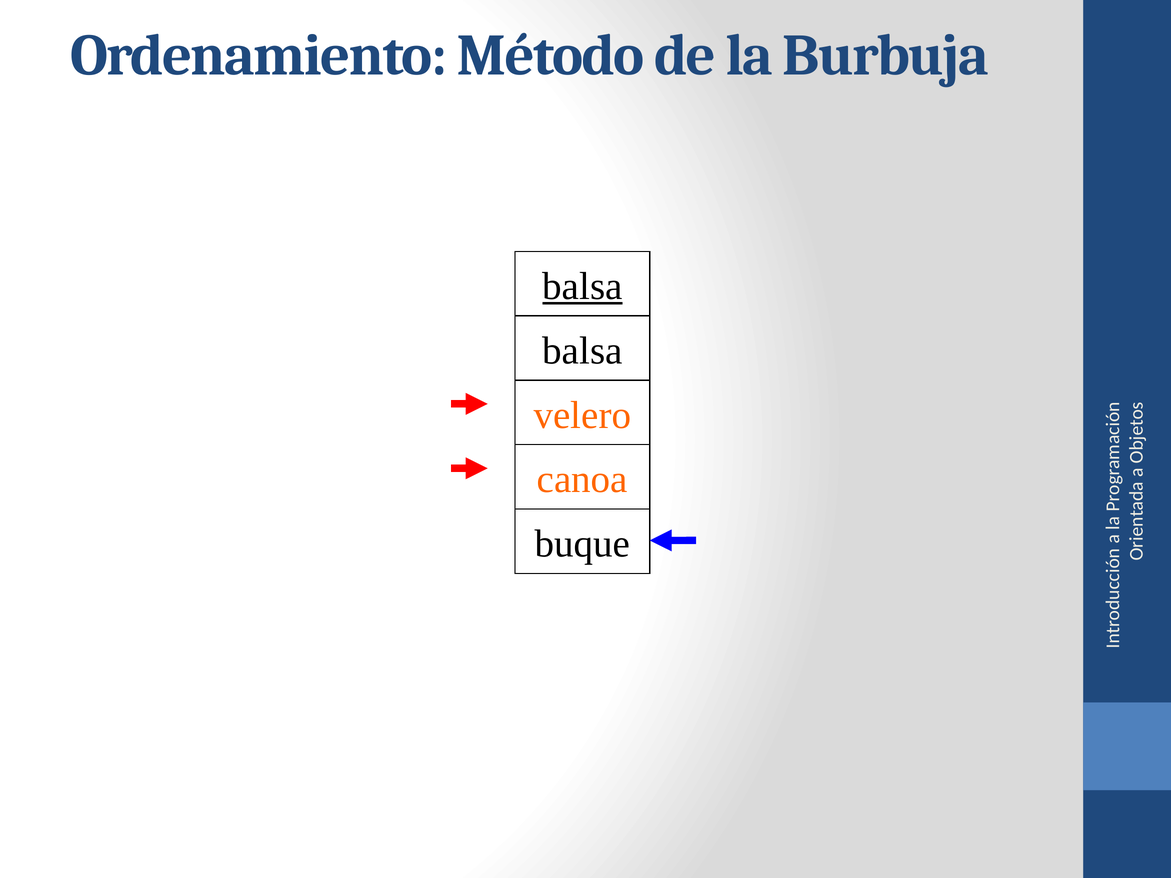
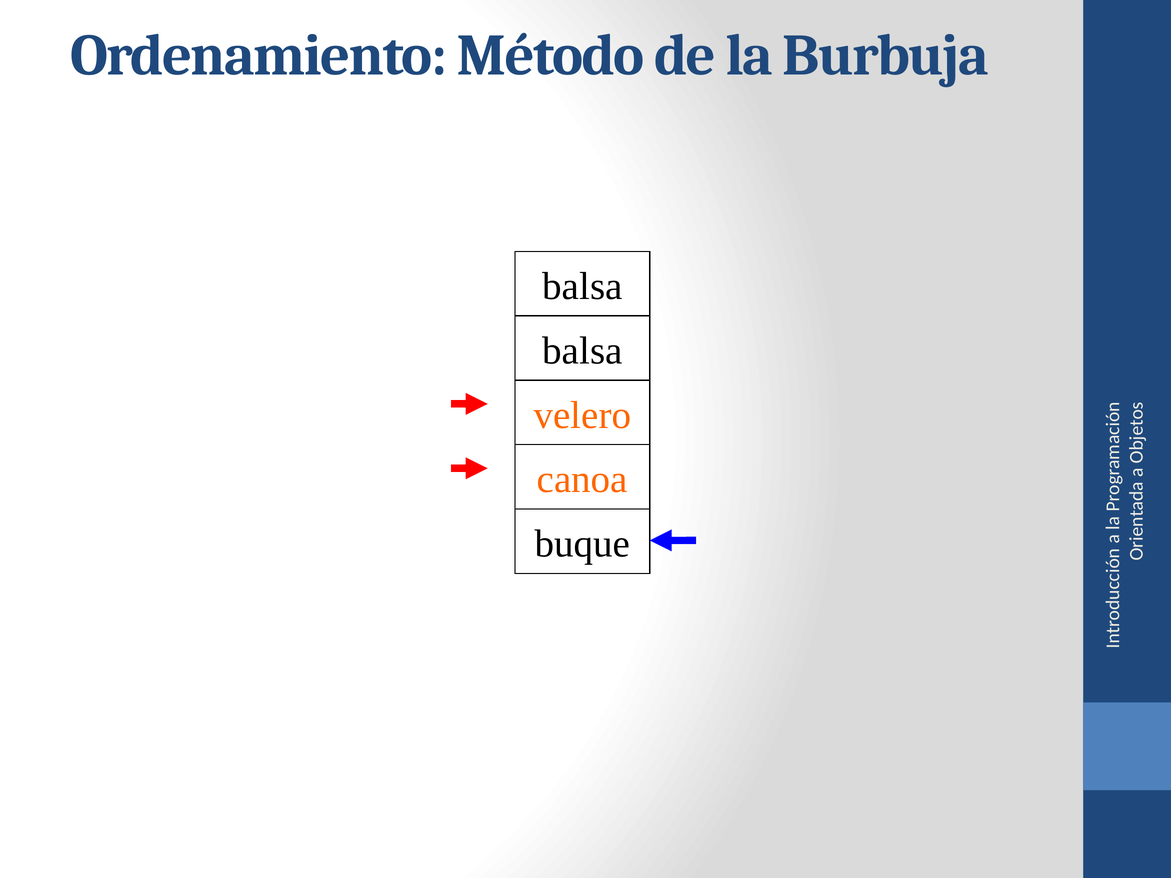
balsa at (582, 287) underline: present -> none
